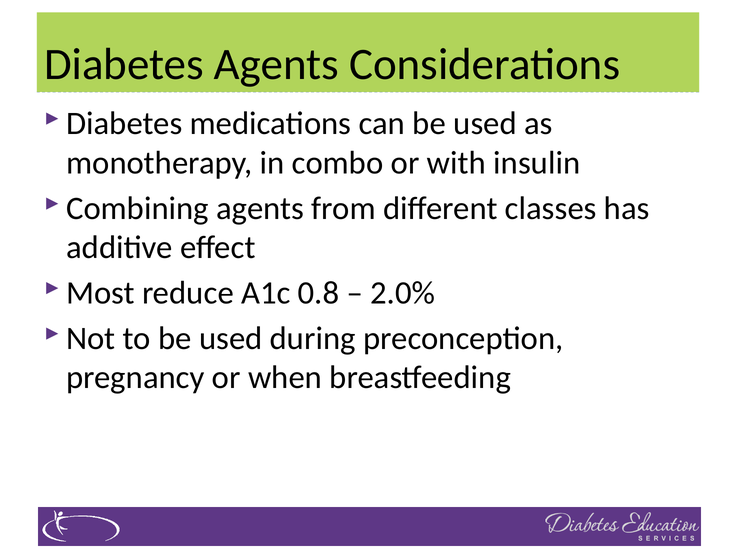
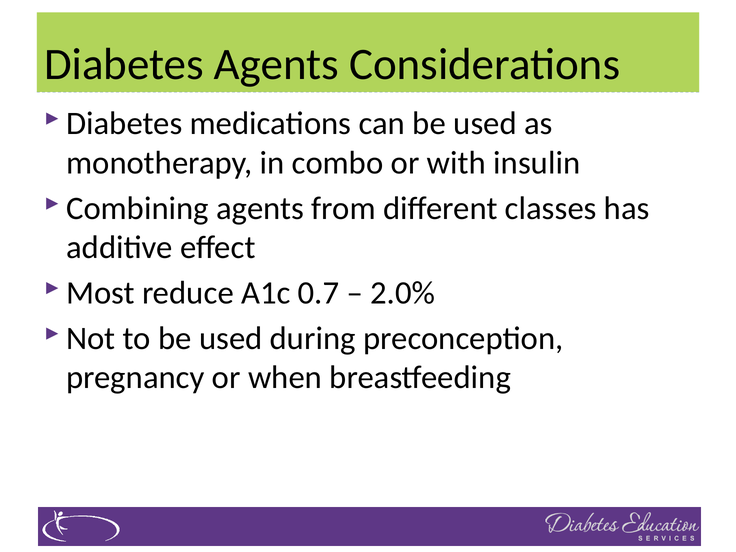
0.8: 0.8 -> 0.7
